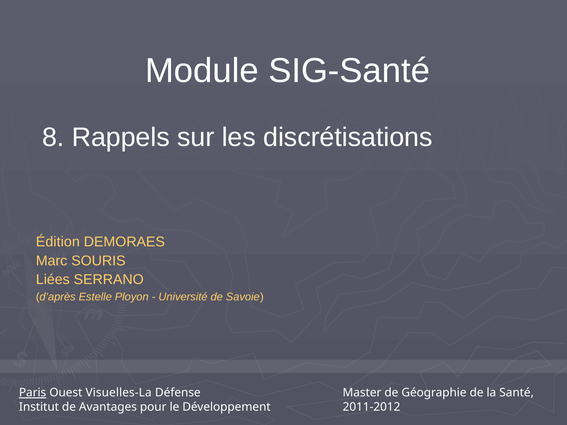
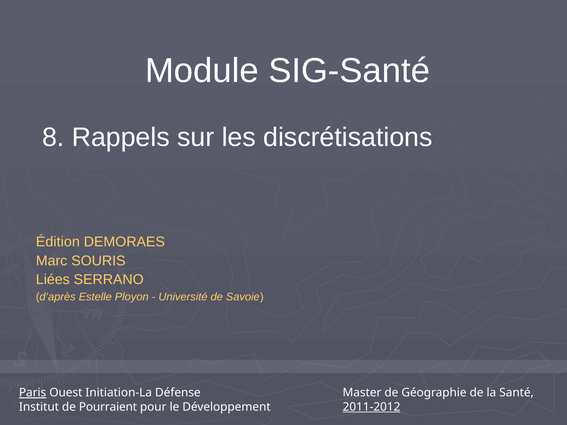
Visuelles-La: Visuelles-La -> Initiation-La
Avantages: Avantages -> Pourraient
2011-2012 underline: none -> present
